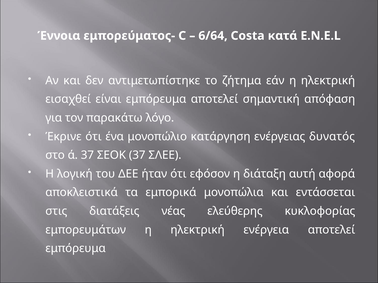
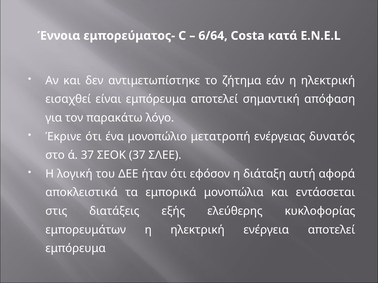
κατάργηση: κατάργηση -> μετατροπή
νέας: νέας -> εξής
